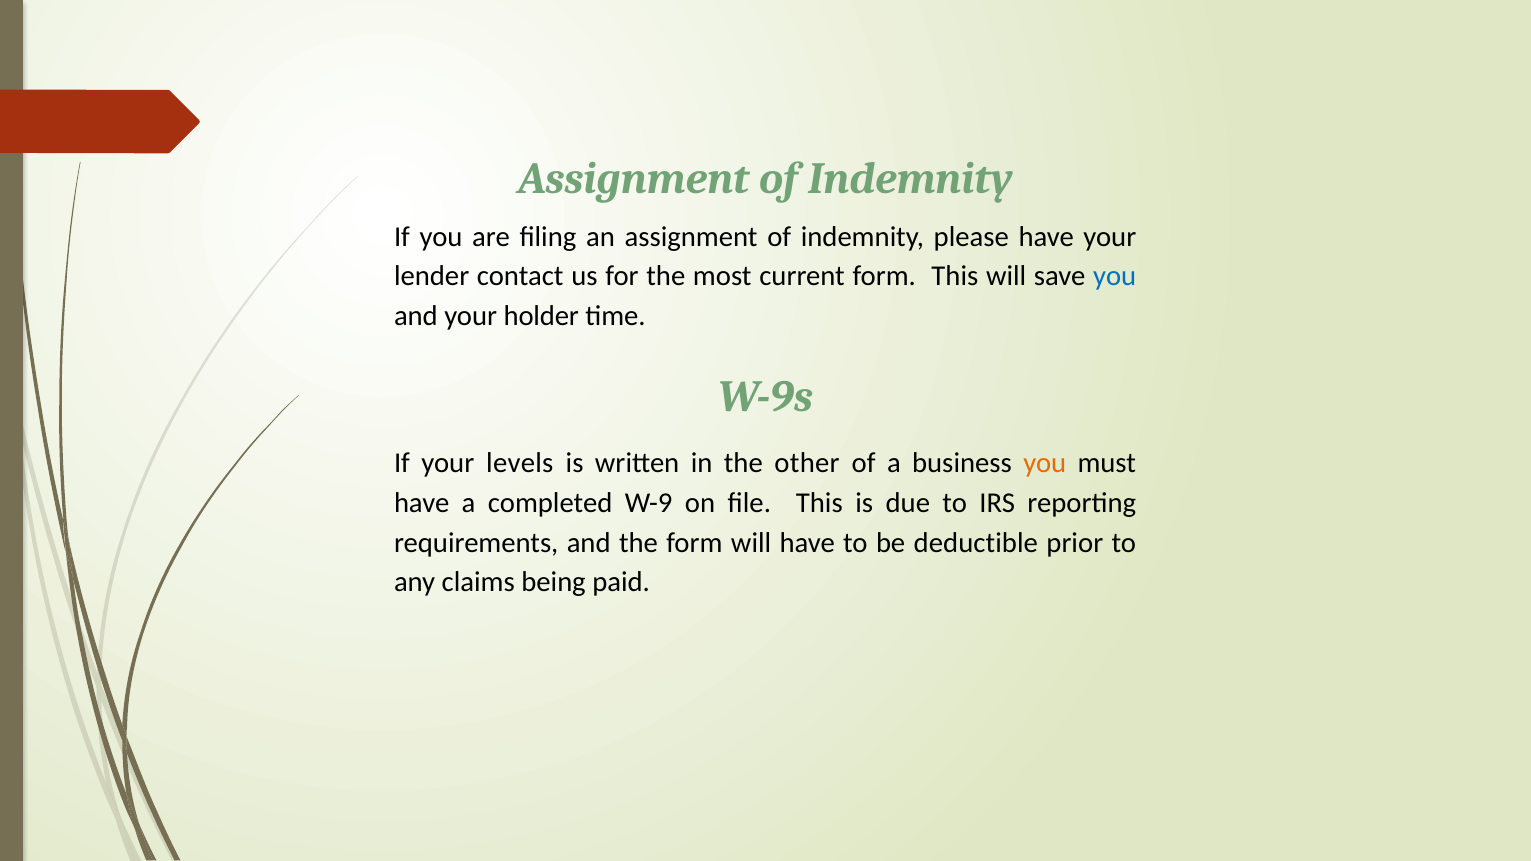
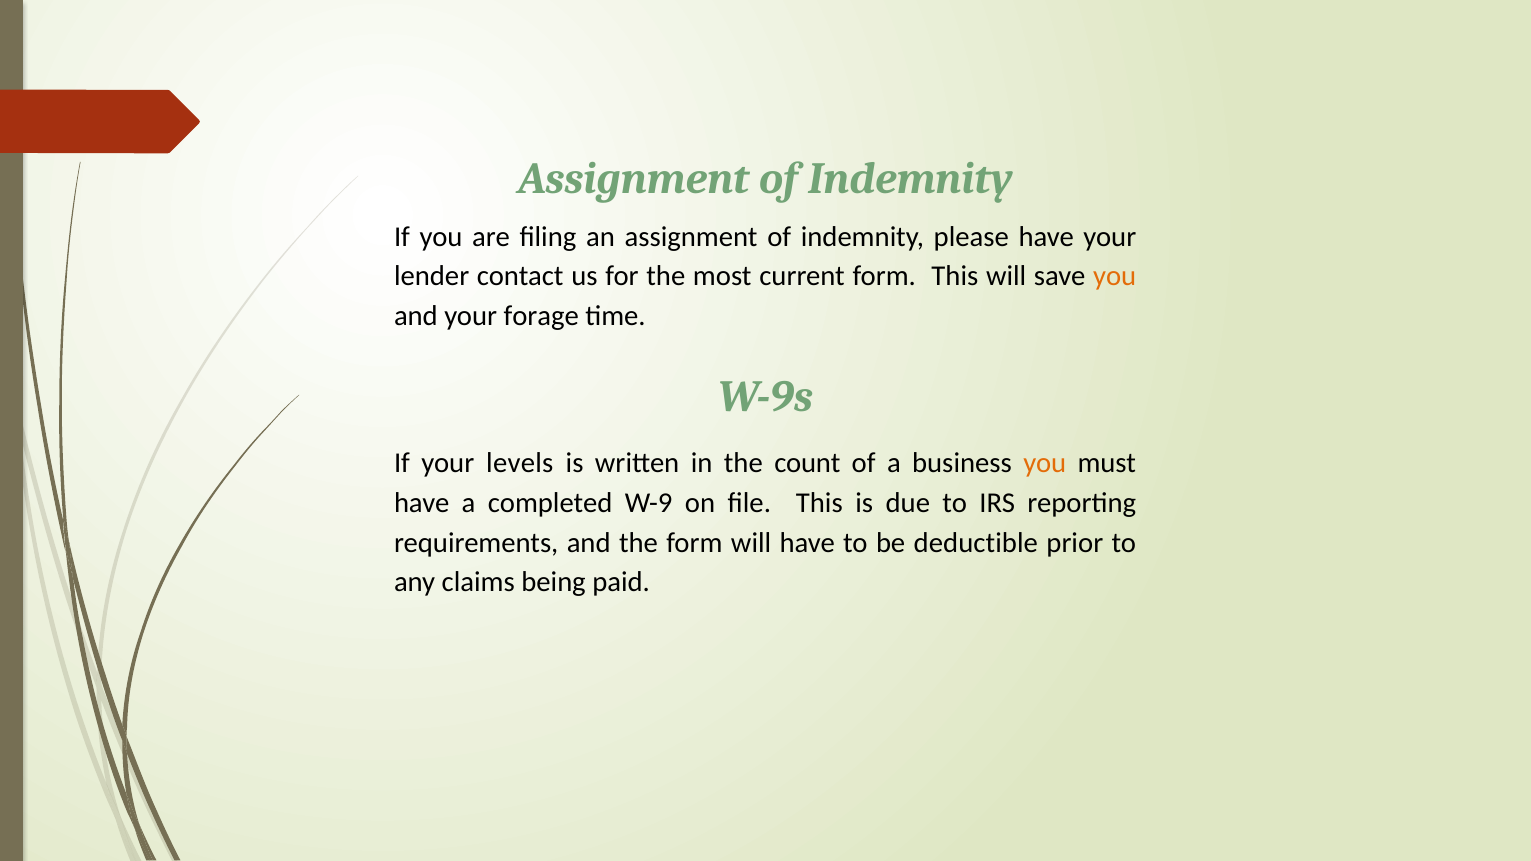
you at (1115, 277) colour: blue -> orange
holder: holder -> forage
other: other -> count
